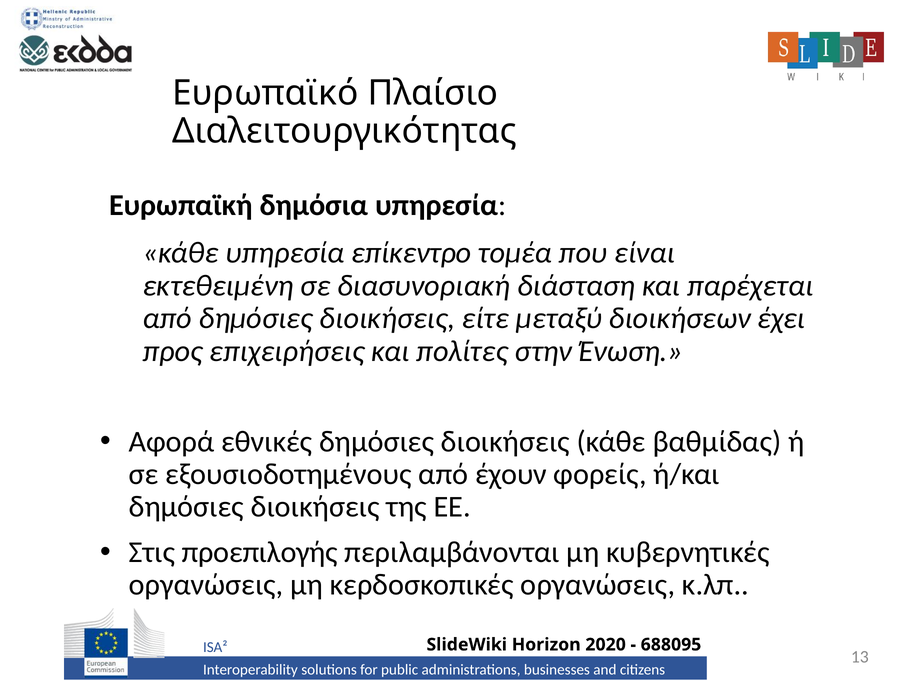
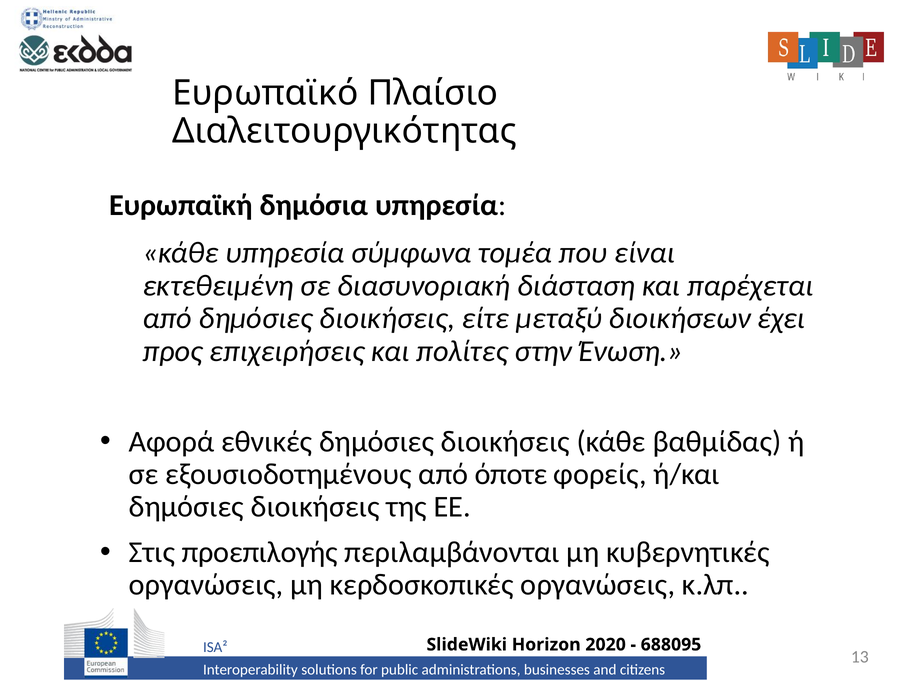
επίκεντρο: επίκεντρο -> σύμφωνα
έχουν: έχουν -> όποτε
